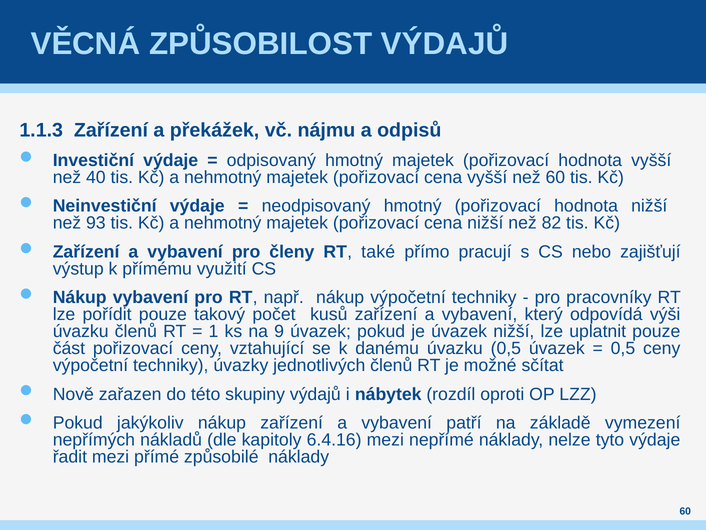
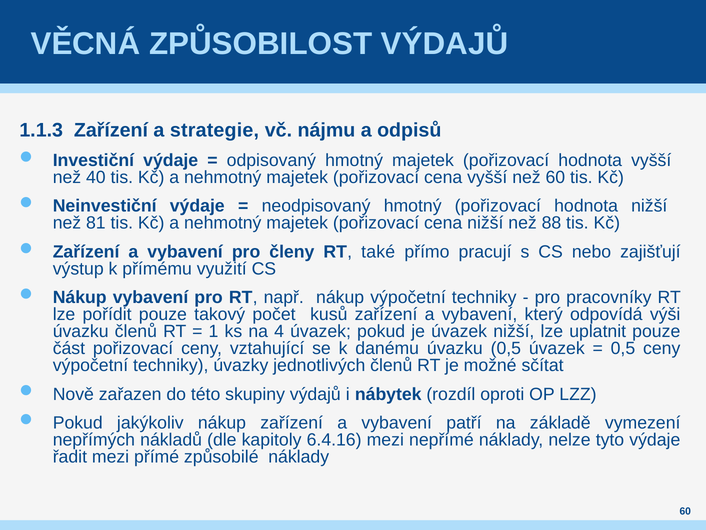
překážek: překážek -> strategie
93: 93 -> 81
82: 82 -> 88
9: 9 -> 4
